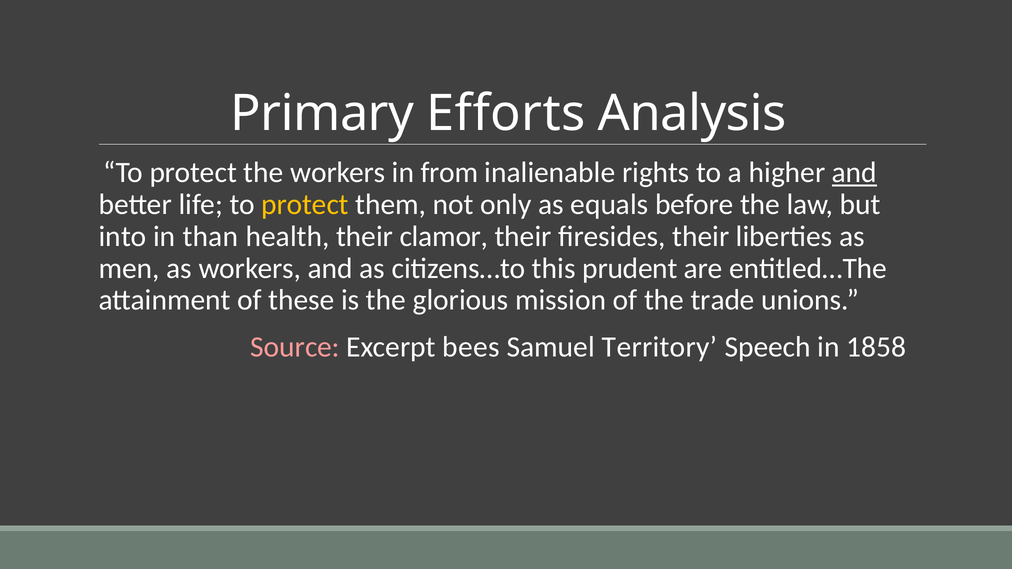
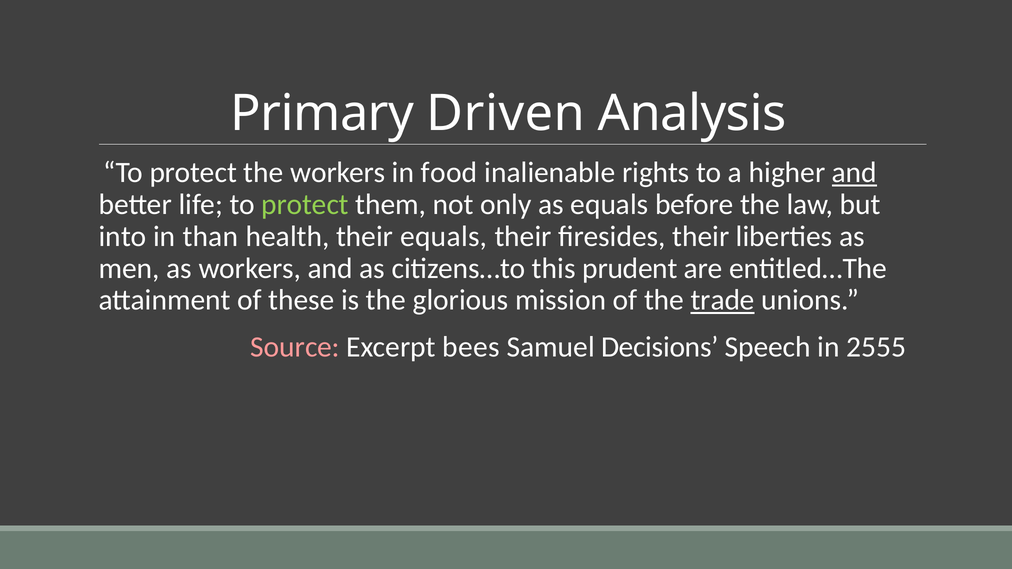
Efforts: Efforts -> Driven
from: from -> food
protect at (305, 205) colour: yellow -> light green
their clamor: clamor -> equals
trade underline: none -> present
Territory: Territory -> Decisions
1858: 1858 -> 2555
